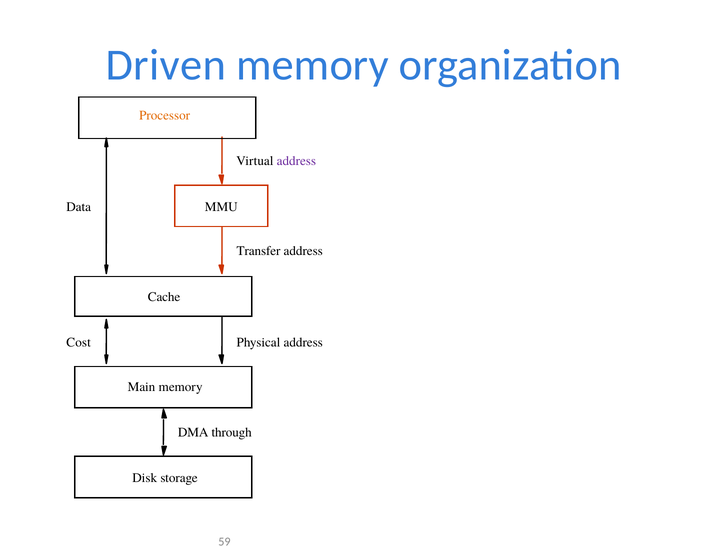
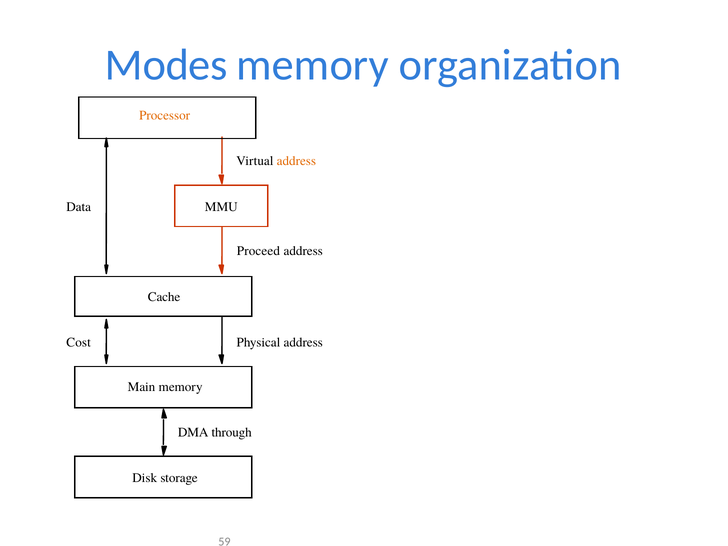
Driven: Driven -> Modes
address at (296, 161) colour: purple -> orange
Transfer: Transfer -> Proceed
